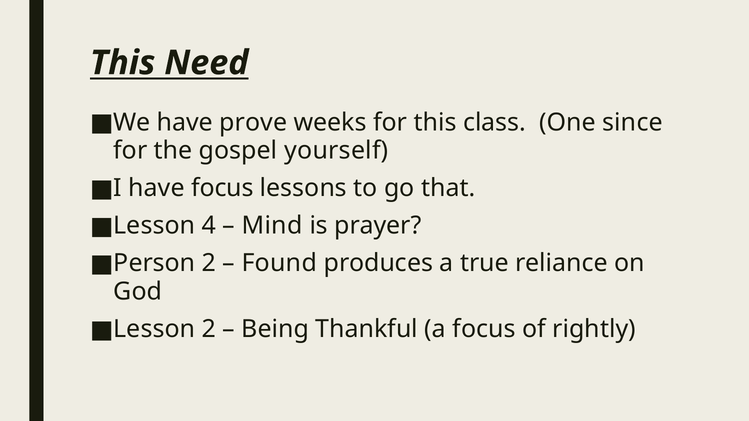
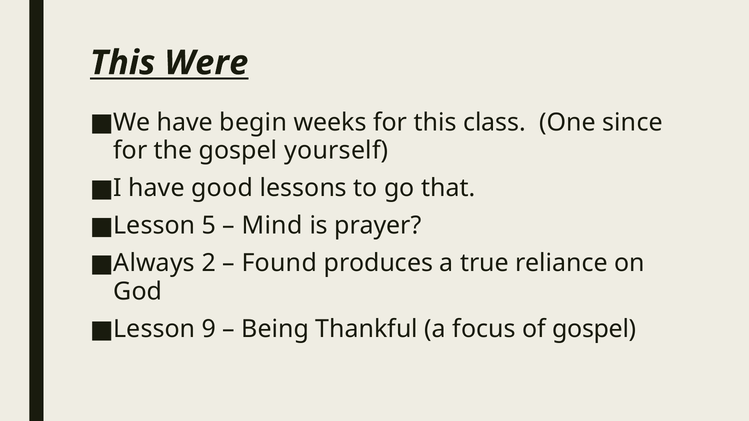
Need: Need -> Were
prove: prove -> begin
have focus: focus -> good
4: 4 -> 5
Person: Person -> Always
Lesson 2: 2 -> 9
of rightly: rightly -> gospel
